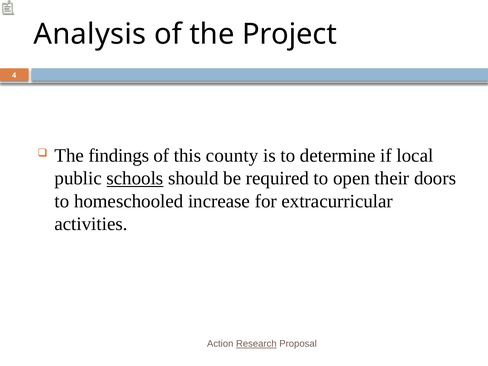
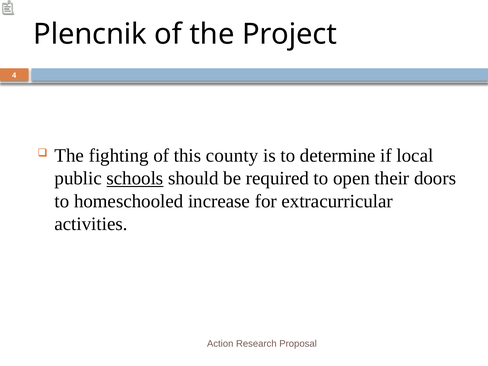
Analysis: Analysis -> Plencnik
findings: findings -> fighting
Research underline: present -> none
